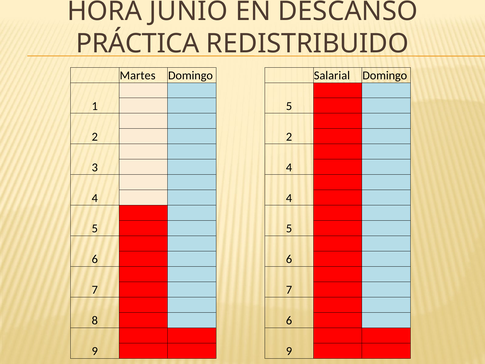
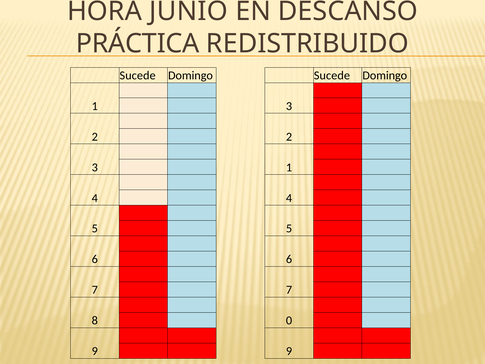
Martes at (138, 75): Martes -> Sucede
Domingo Salarial: Salarial -> Sucede
1 5: 5 -> 3
3 4: 4 -> 1
8 6: 6 -> 0
